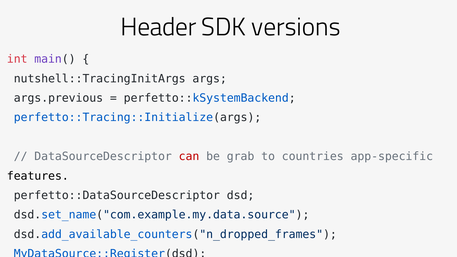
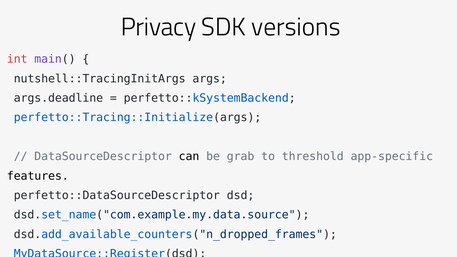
Header: Header -> Privacy
args.previous: args.previous -> args.deadline
can colour: red -> black
countries: countries -> threshold
